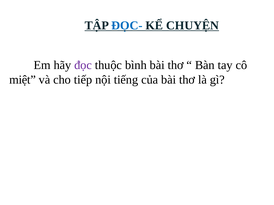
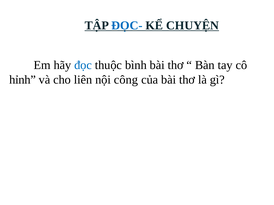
đọc colour: purple -> blue
miệt: miệt -> hỉnh
tiếp: tiếp -> liên
tiếng: tiếng -> công
